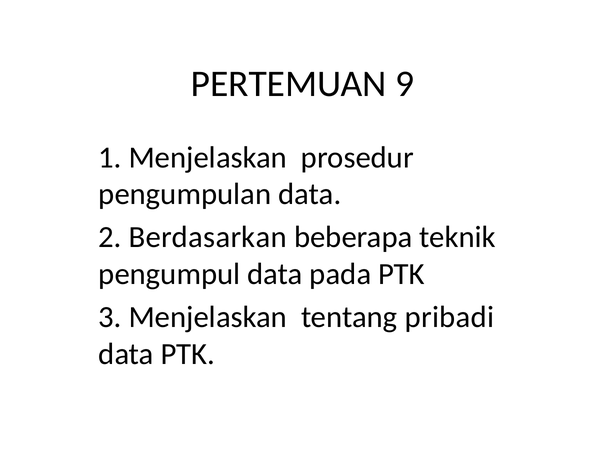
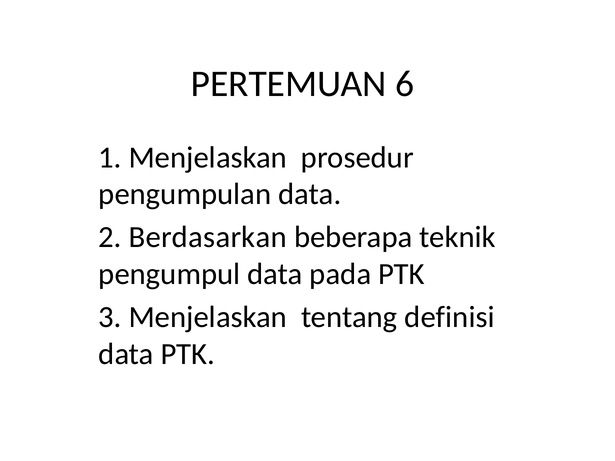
9: 9 -> 6
pribadi: pribadi -> definisi
